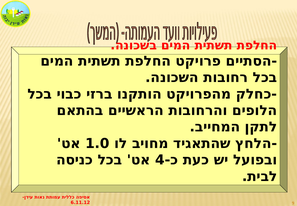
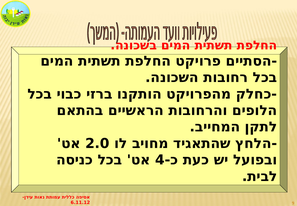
1.0: 1.0 -> 2.0
